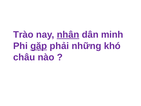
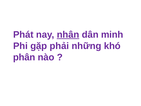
Trào: Trào -> Phát
gặp underline: present -> none
châu: châu -> phân
